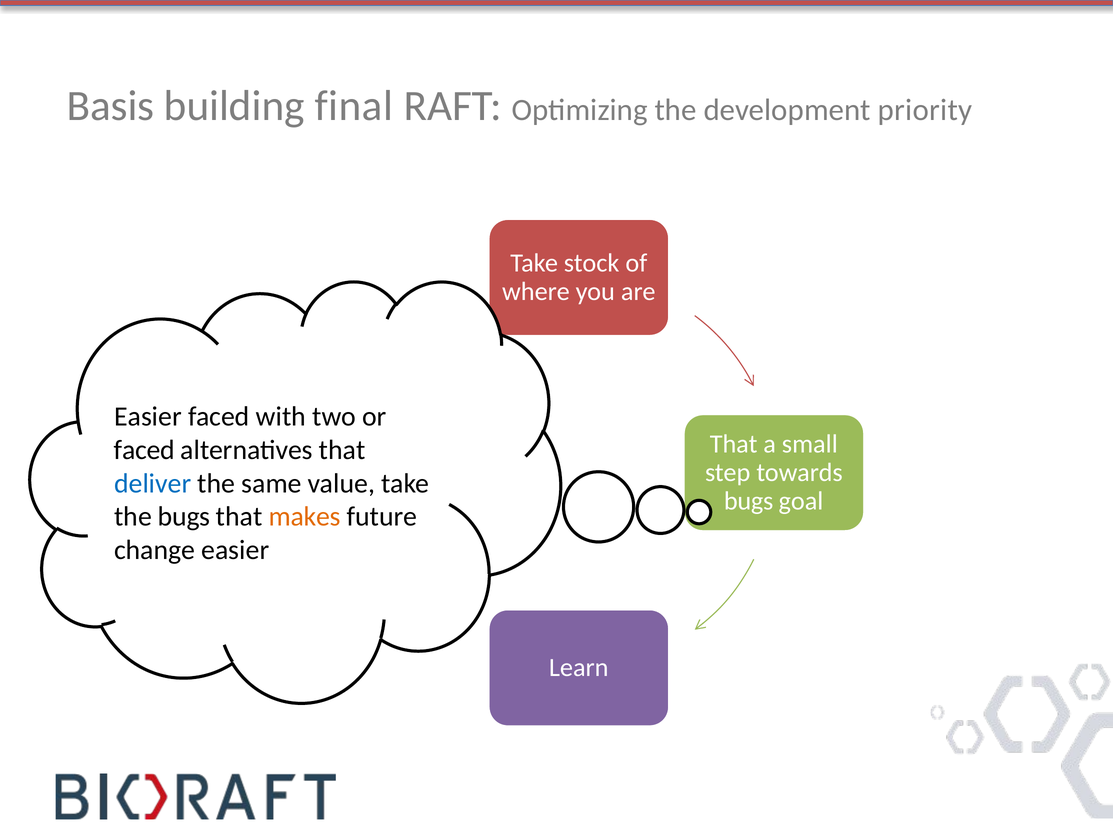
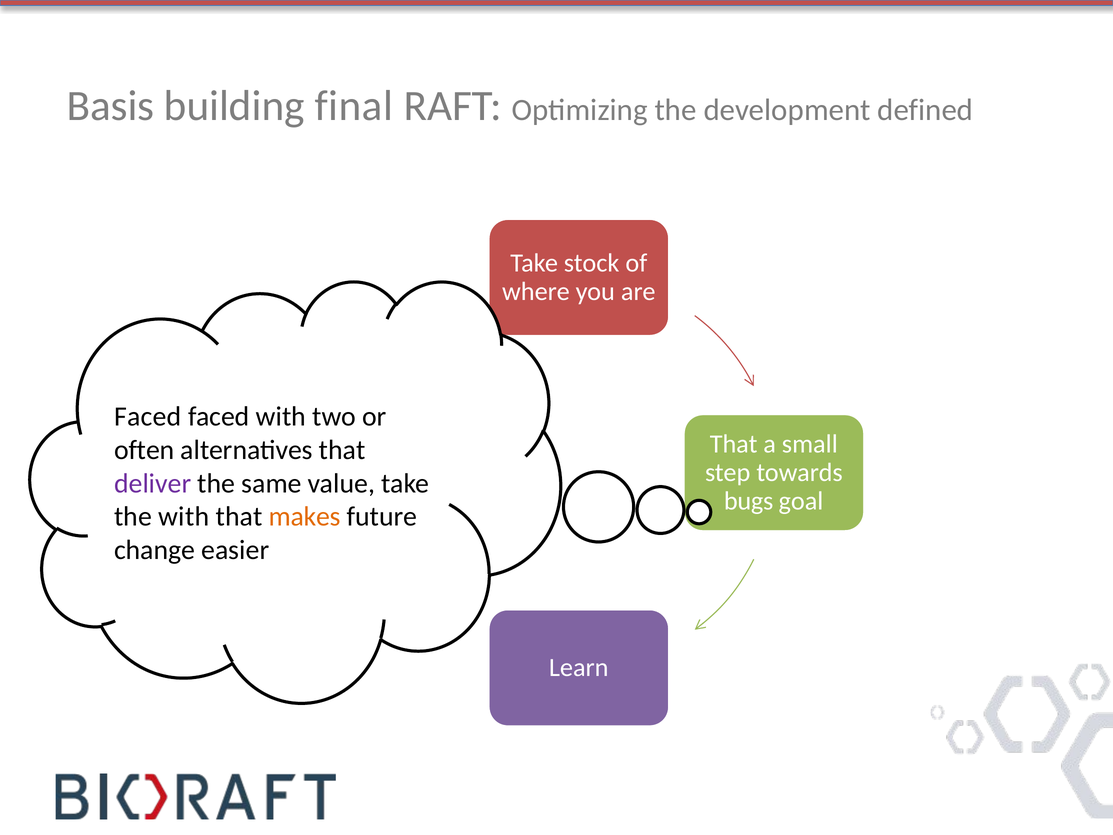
priority: priority -> defined
Easier at (148, 416): Easier -> Faced
faced at (144, 450): faced -> often
deliver colour: blue -> purple
the bugs: bugs -> with
